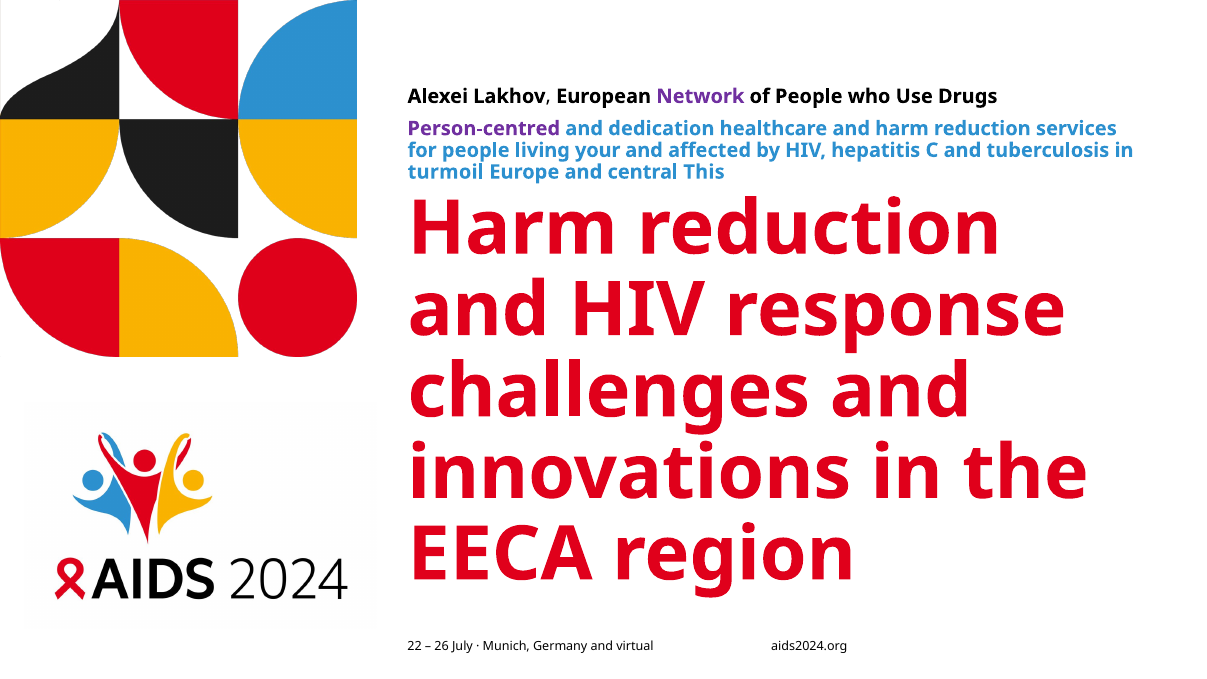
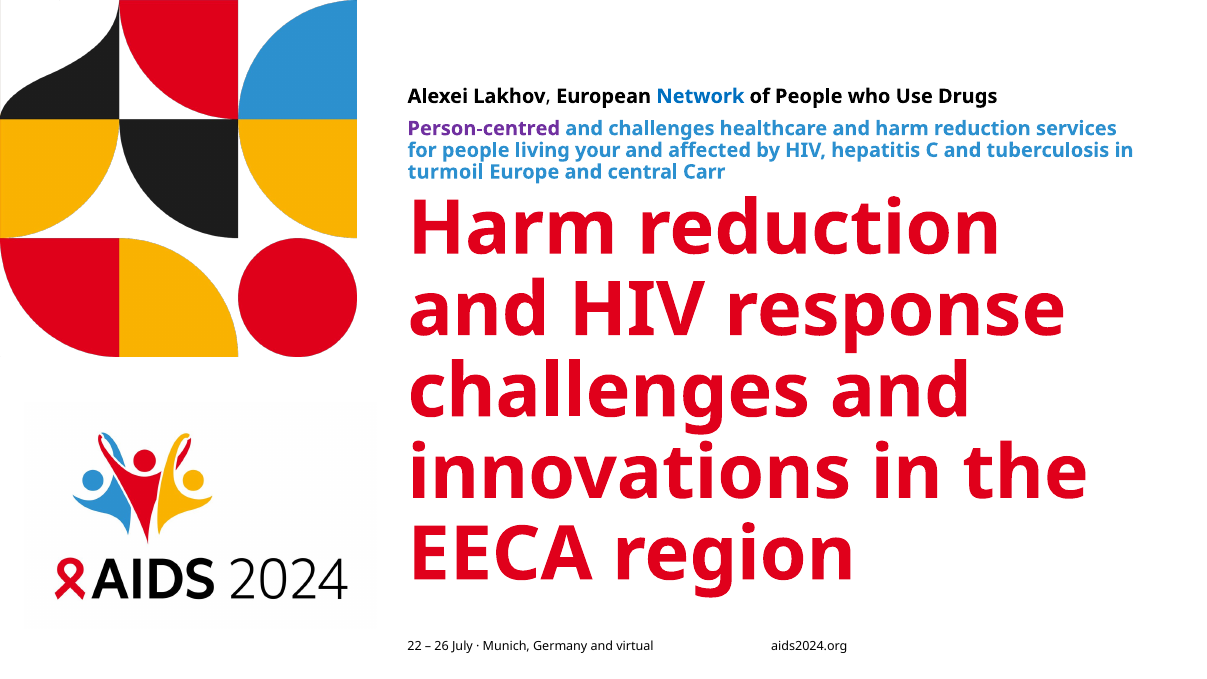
Network colour: purple -> blue
and dedication: dedication -> challenges
This: This -> Carr
